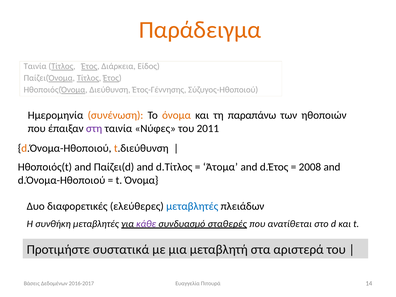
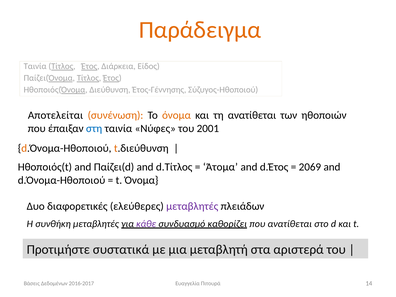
Ημερομηνία: Ημερομηνία -> Αποτελείται
τη παραπάνω: παραπάνω -> ανατίθεται
στη colour: purple -> blue
2011: 2011 -> 2001
2008: 2008 -> 2069
μεταβλητές at (192, 206) colour: blue -> purple
σταθερές: σταθερές -> καθορίζει
